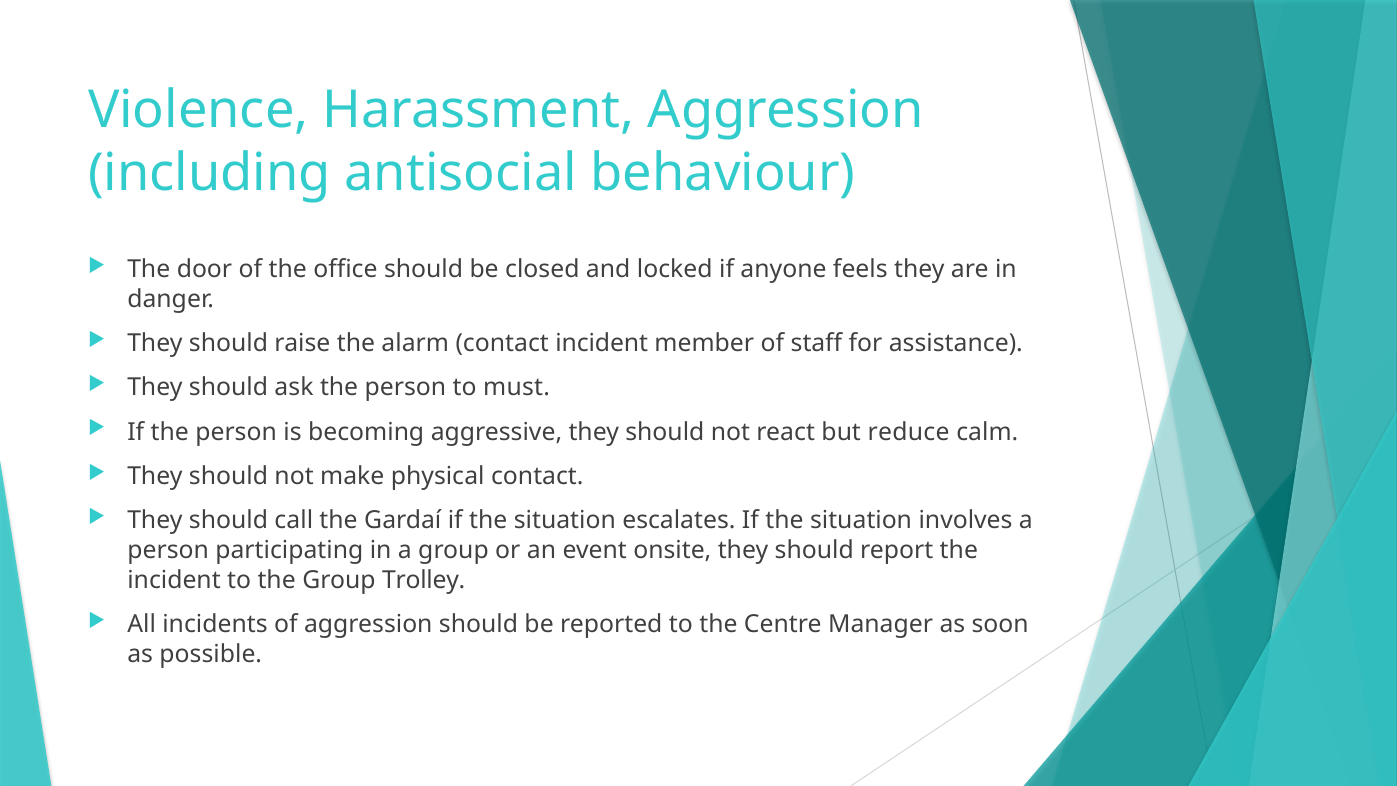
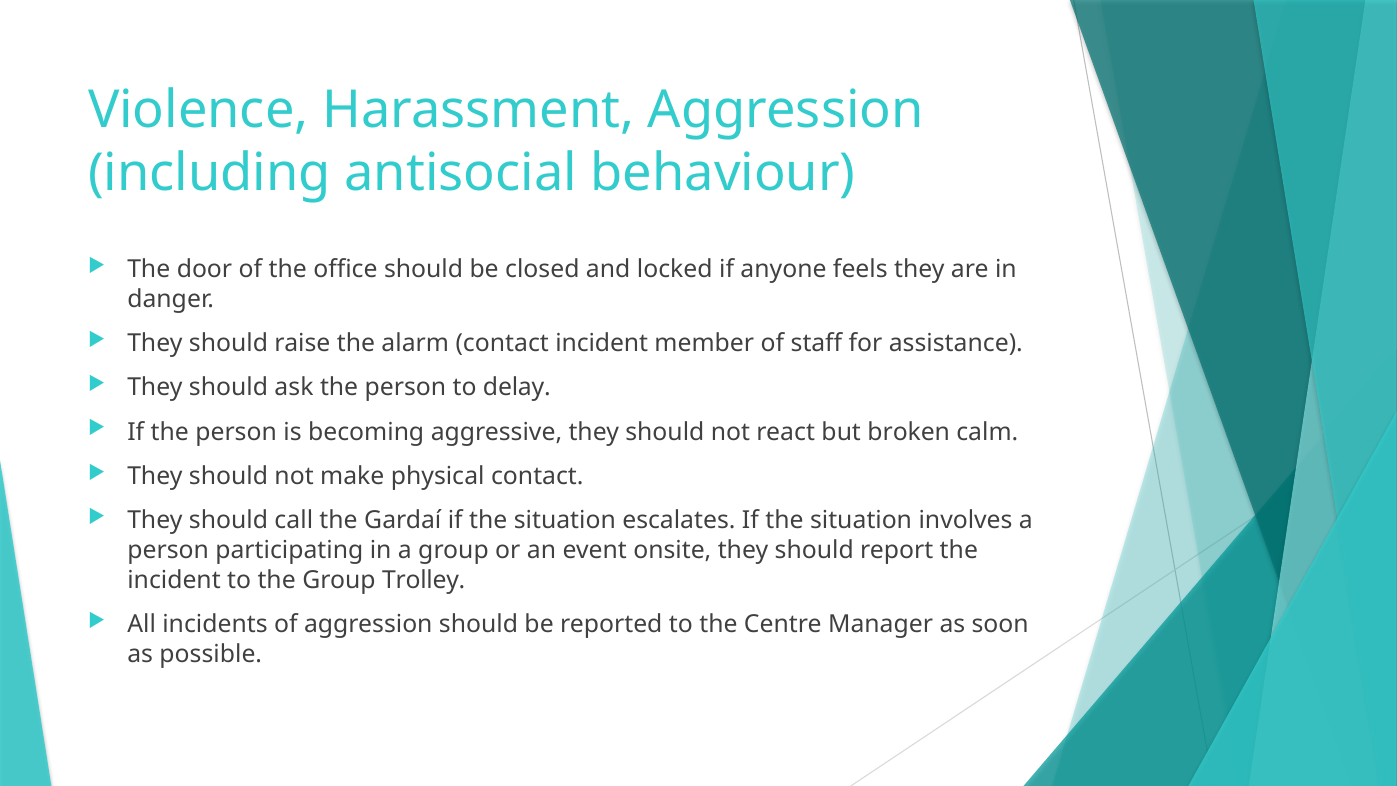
must: must -> delay
reduce: reduce -> broken
